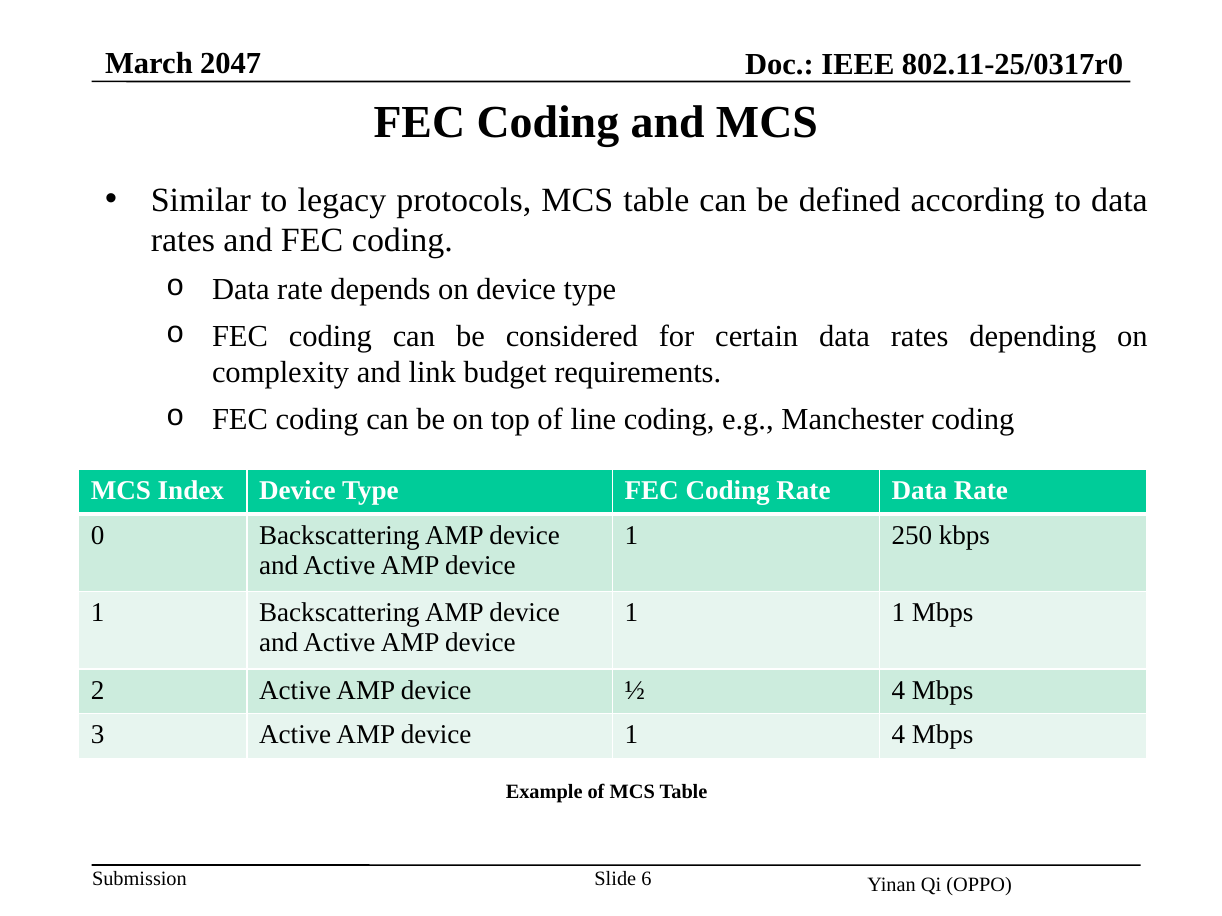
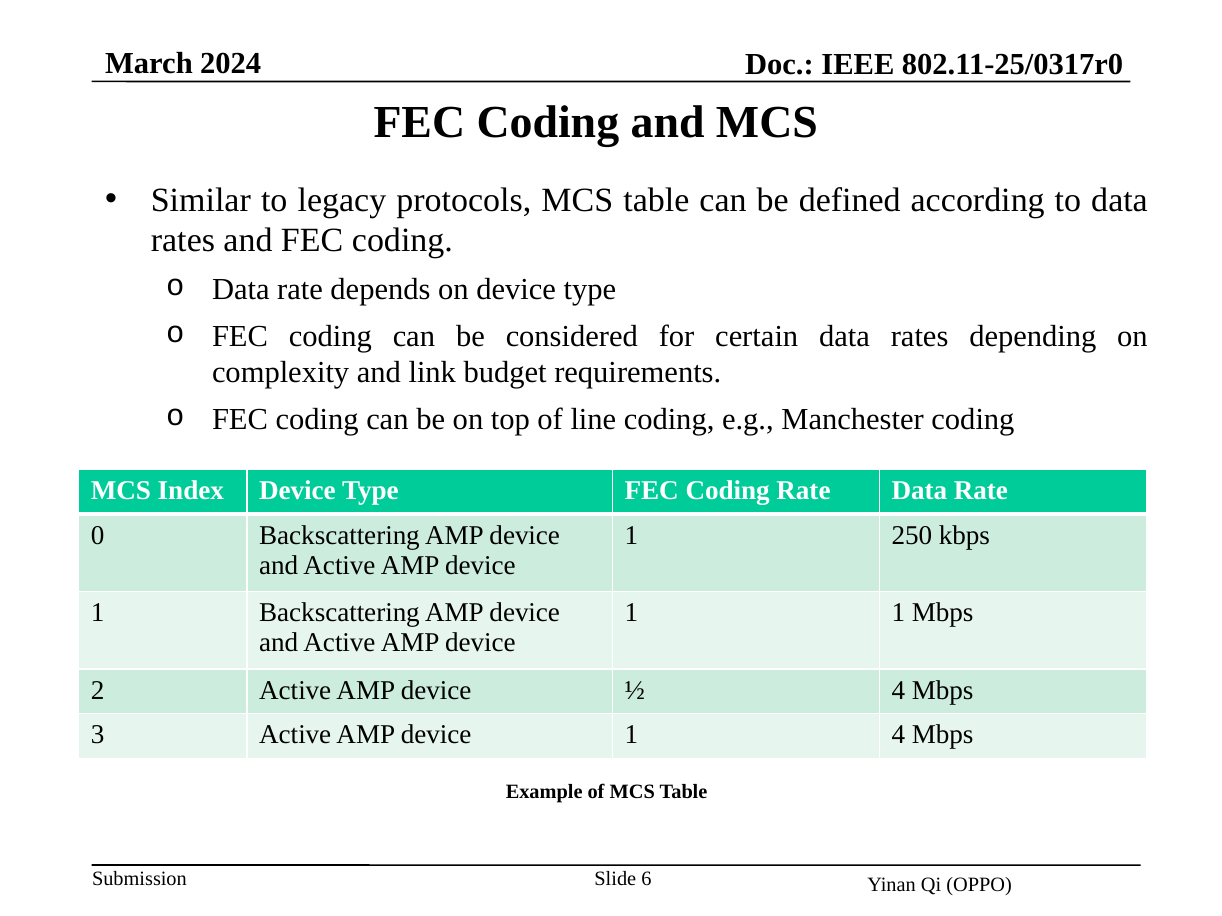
2047: 2047 -> 2024
